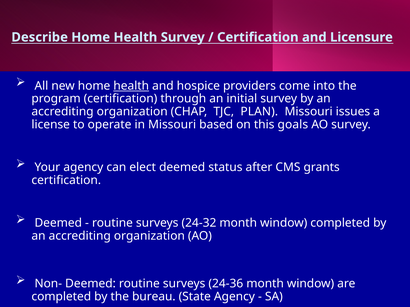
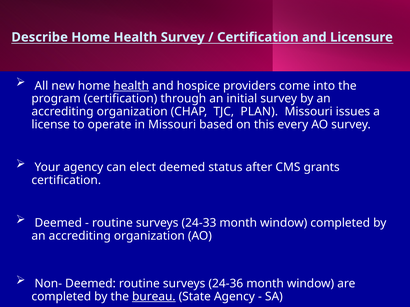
goals: goals -> every
24-32: 24-32 -> 24-33
bureau underline: none -> present
